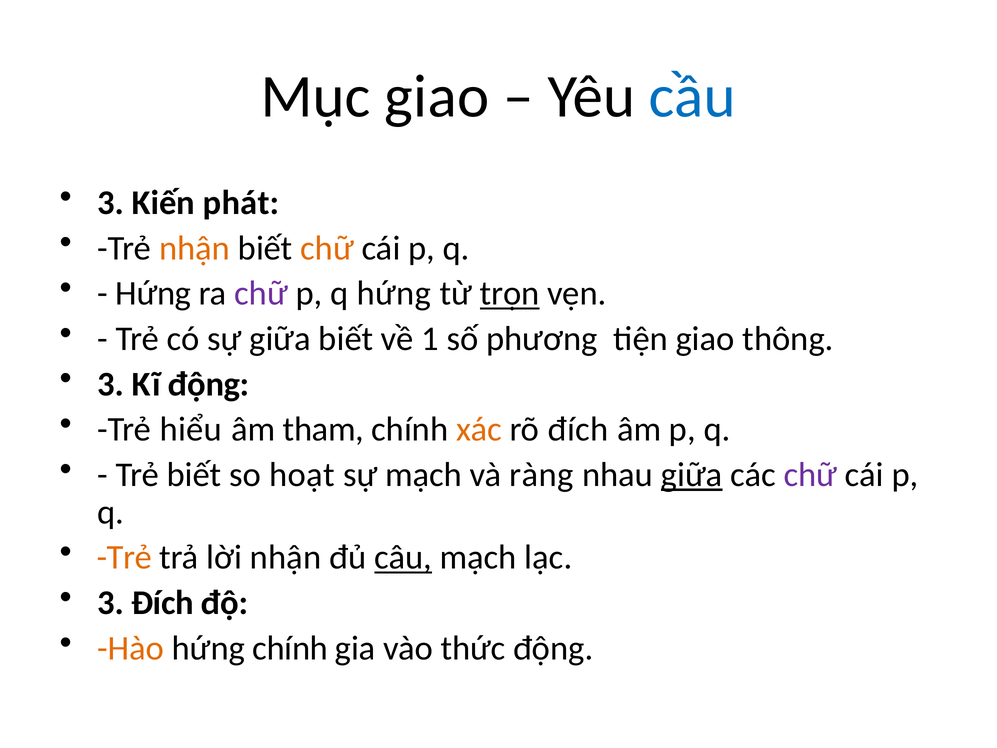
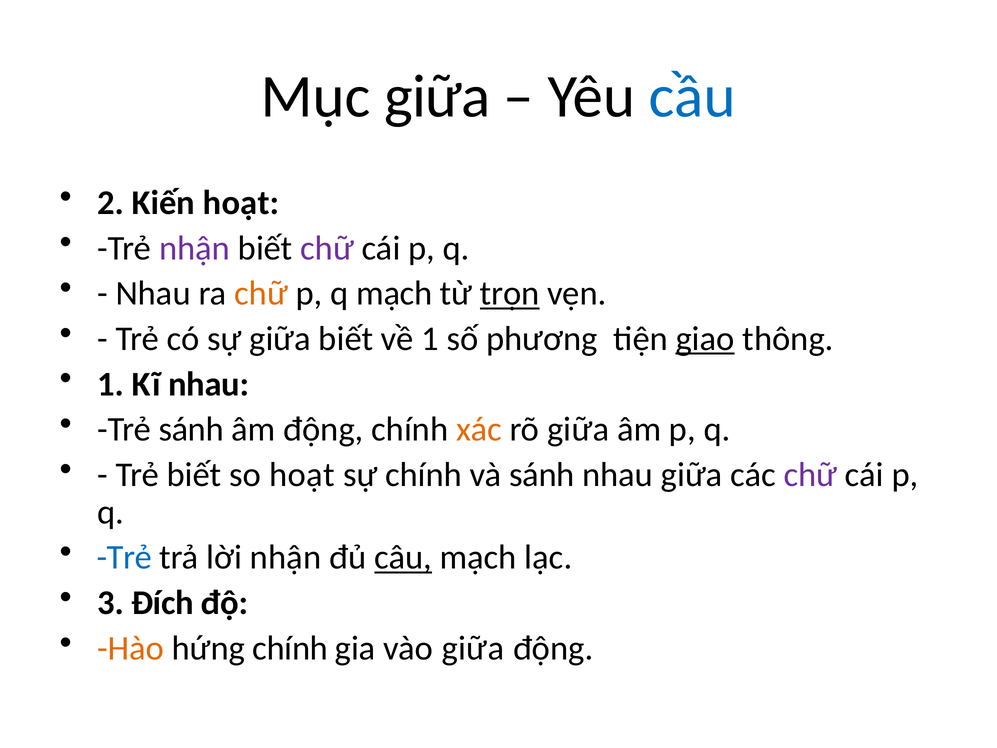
Mục giao: giao -> giữa
3 at (111, 203): 3 -> 2
Kiến phát: phát -> hoạt
nhận at (195, 248) colour: orange -> purple
chữ at (327, 248) colour: orange -> purple
Hứng at (153, 293): Hứng -> Nhau
chữ at (261, 293) colour: purple -> orange
q hứng: hứng -> mạch
giao at (705, 339) underline: none -> present
3 at (111, 384): 3 -> 1
Kĩ động: động -> nhau
Trẻ hiểu: hiểu -> sánh
âm tham: tham -> động
rõ đích: đích -> giữa
sự mạch: mạch -> chính
và ràng: ràng -> sánh
giữa at (692, 475) underline: present -> none
Trẻ at (124, 557) colour: orange -> blue
vào thức: thức -> giữa
